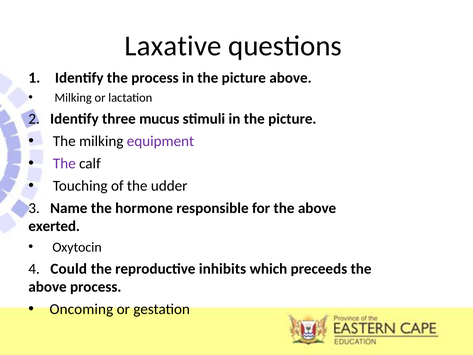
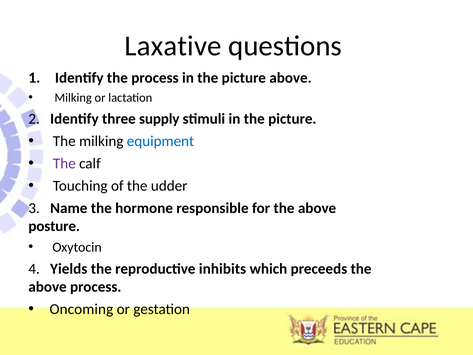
mucus: mucus -> supply
equipment colour: purple -> blue
exerted: exerted -> posture
Could: Could -> Yields
